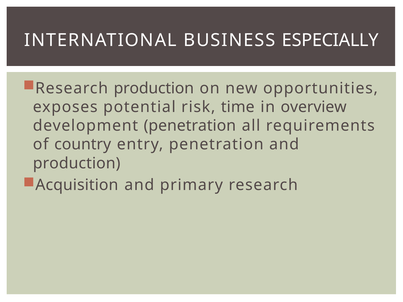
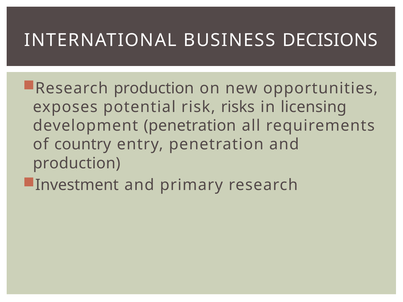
ESPECIALLY: ESPECIALLY -> DECISIONS
time: time -> risks
overview: overview -> licensing
Acquisition: Acquisition -> Investment
